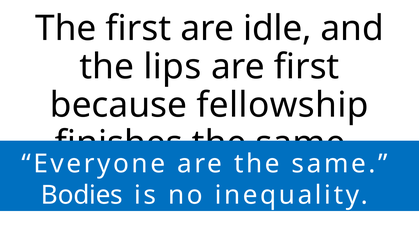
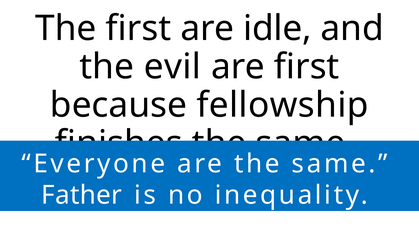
lips: lips -> evil
Bodies: Bodies -> Father
